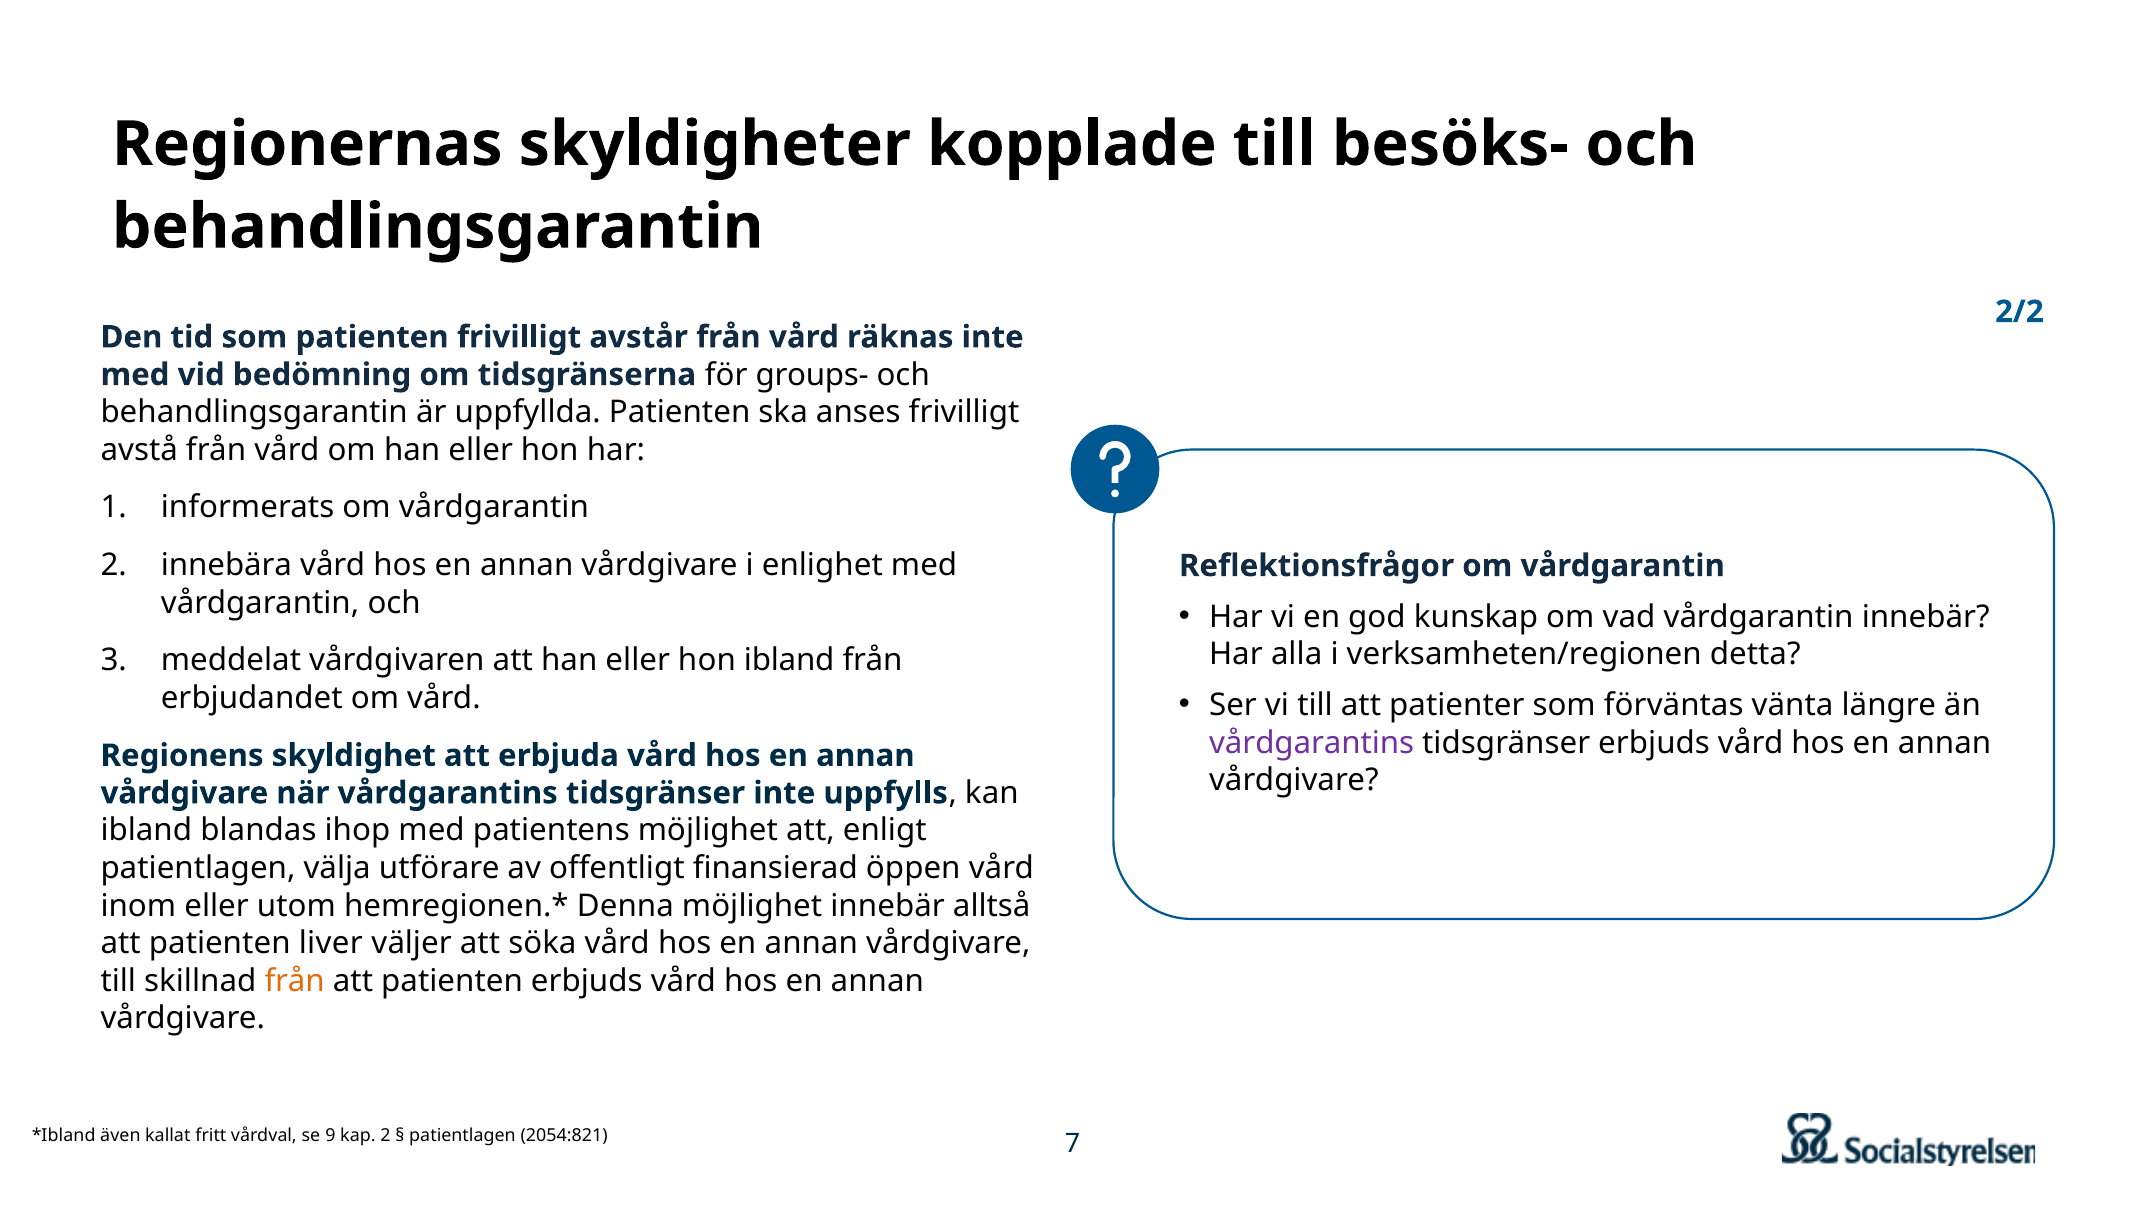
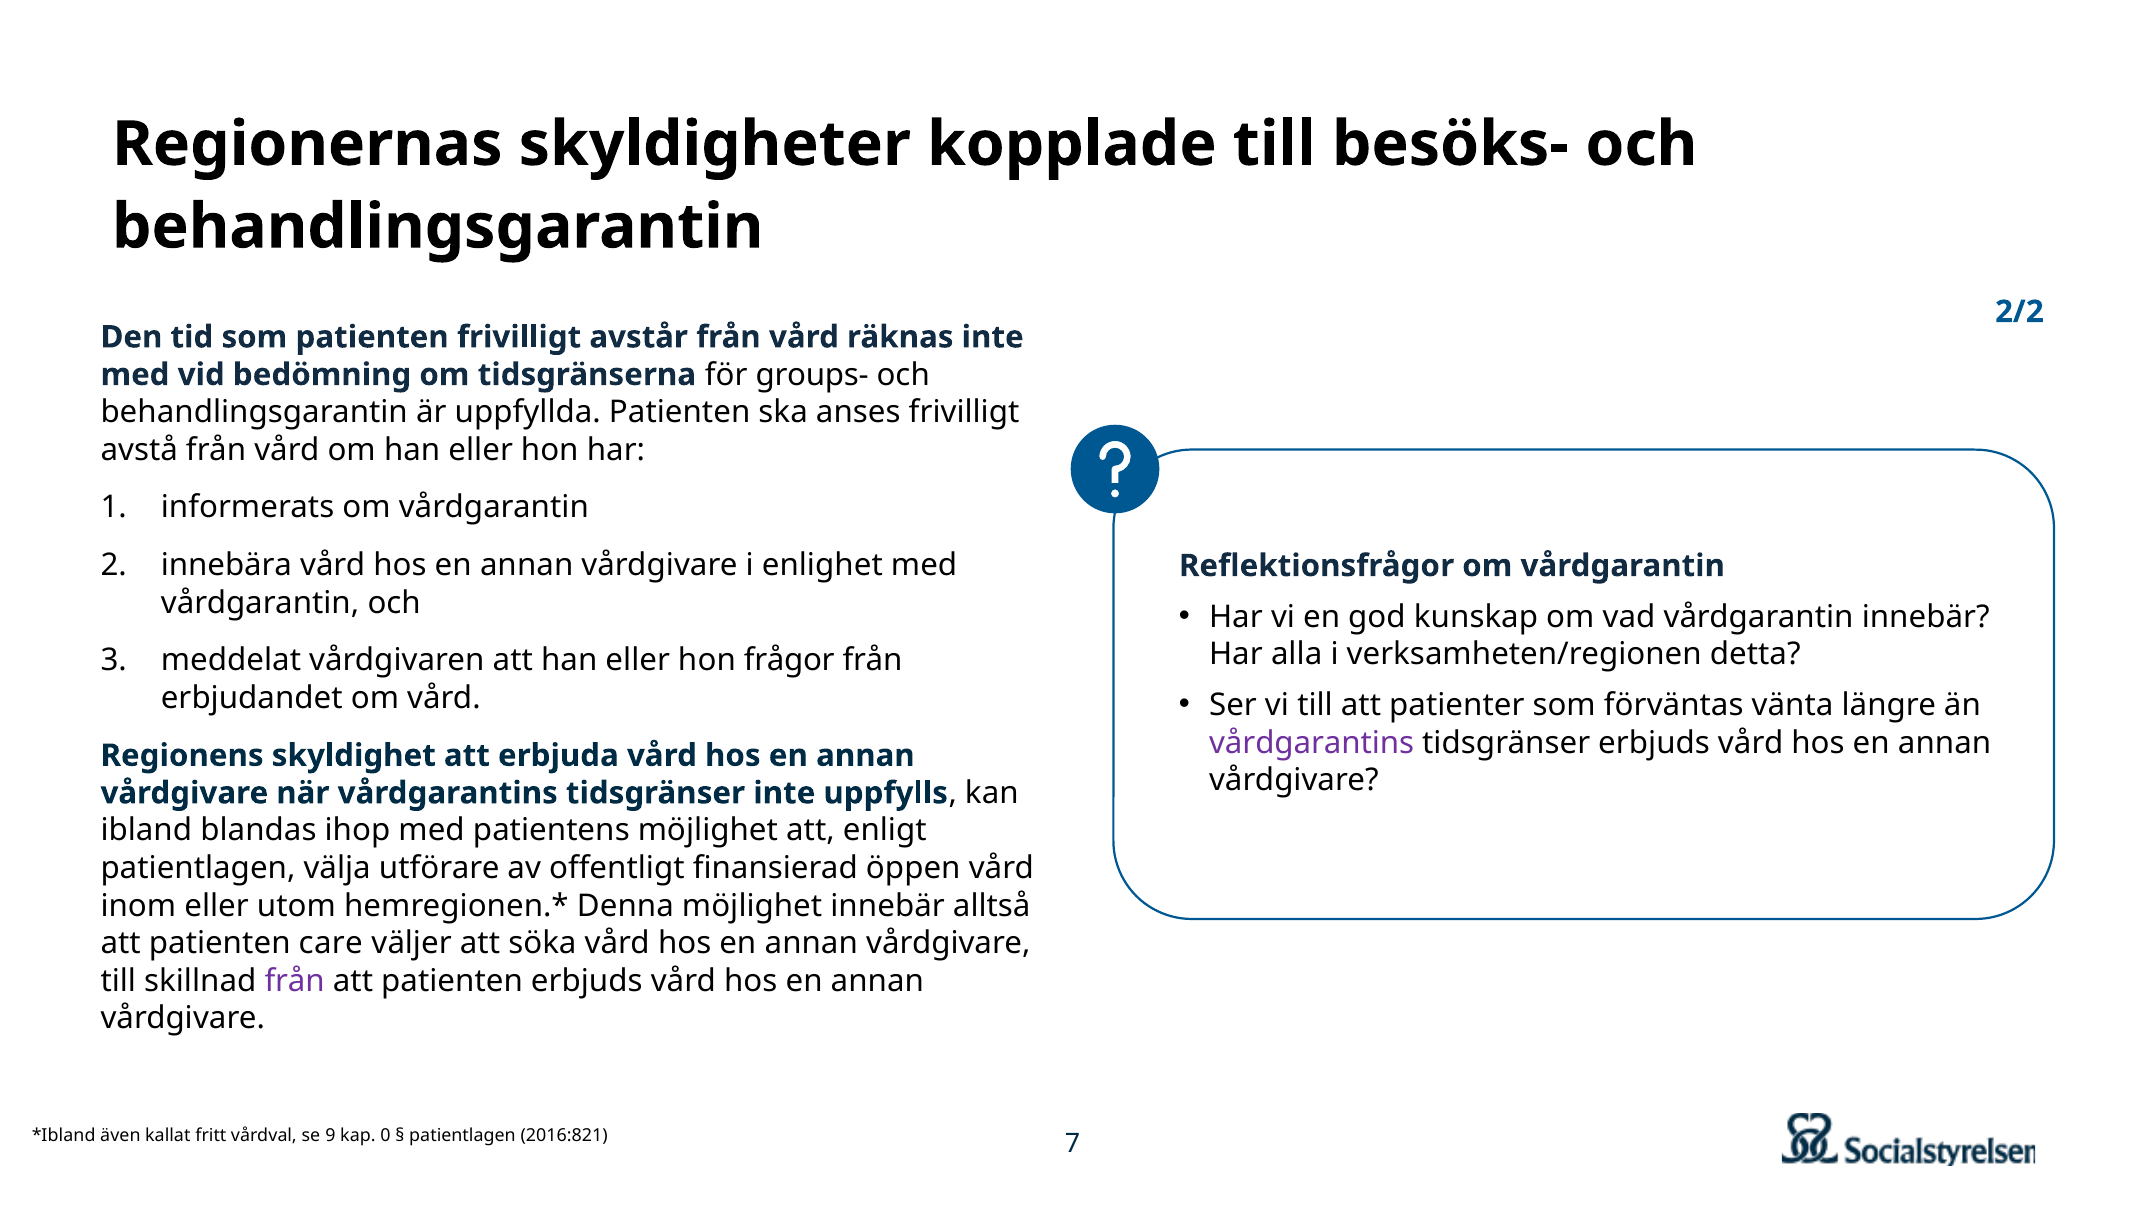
hon ibland: ibland -> frågor
liver: liver -> care
från at (295, 981) colour: orange -> purple
kap 2: 2 -> 0
2054:821: 2054:821 -> 2016:821
